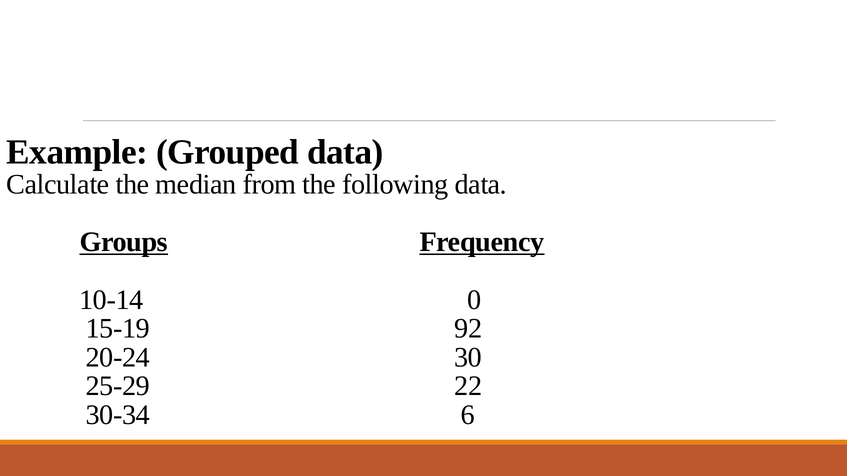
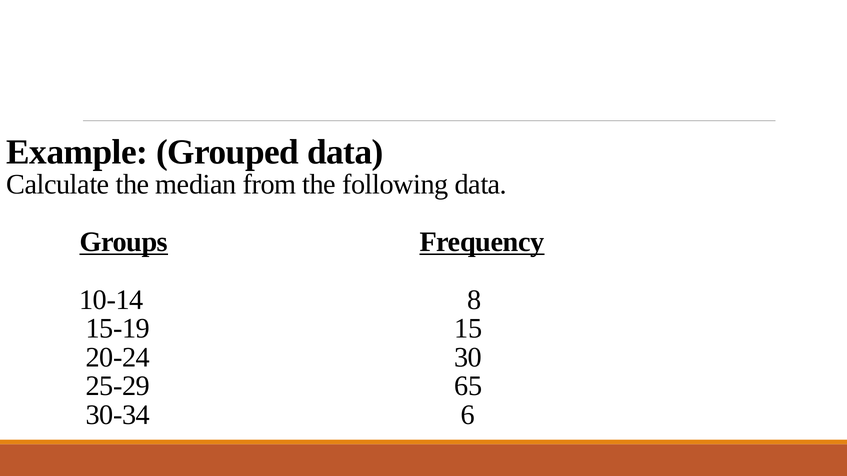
0: 0 -> 8
92: 92 -> 15
22: 22 -> 65
